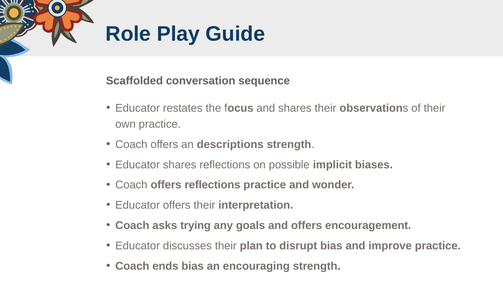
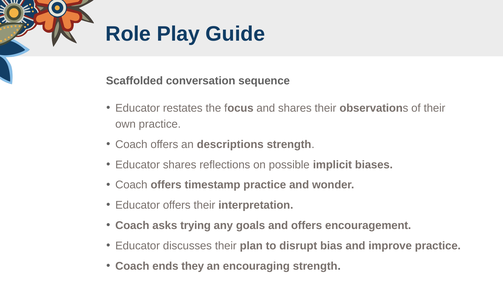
offers reflections: reflections -> timestamp
ends bias: bias -> they
